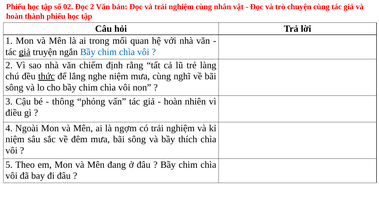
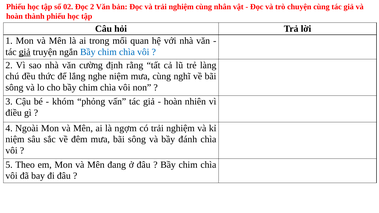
chiếm: chiếm -> cường
thức underline: present -> none
thông: thông -> khóm
thích: thích -> đánh
